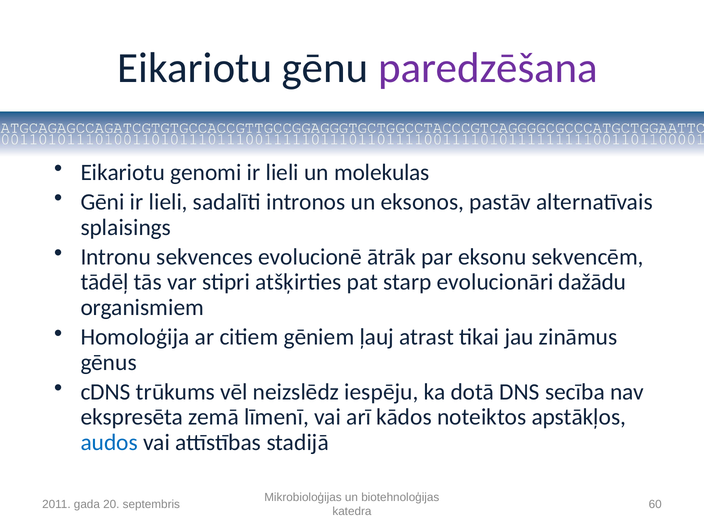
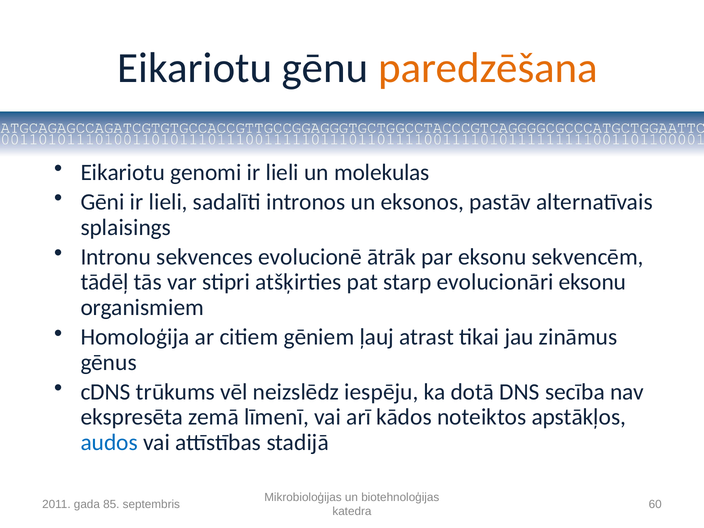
paredzēšana colour: purple -> orange
evolucionāri dažādu: dažādu -> eksonu
20: 20 -> 85
